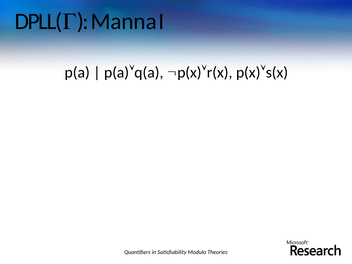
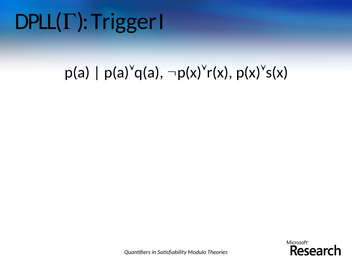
Manna: Manna -> Trigger
